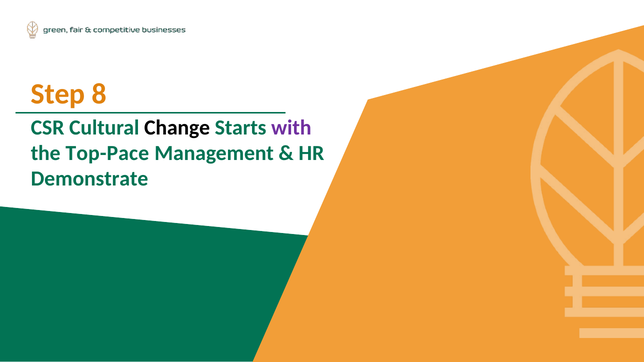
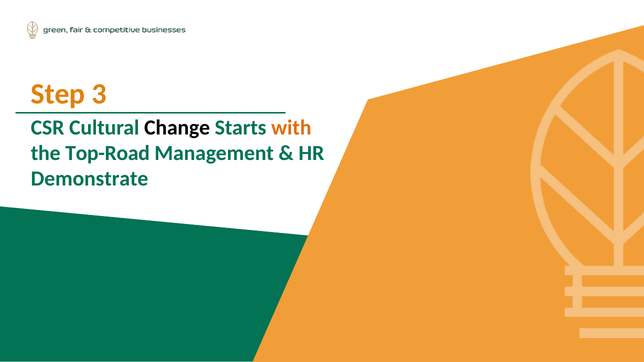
8: 8 -> 3
with colour: purple -> orange
Top-Pace: Top-Pace -> Top-Road
